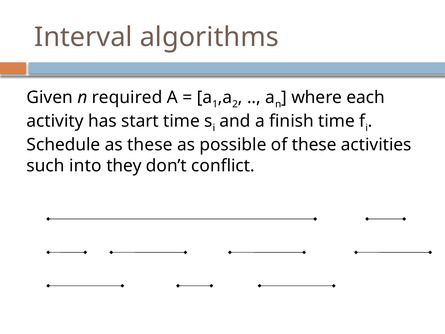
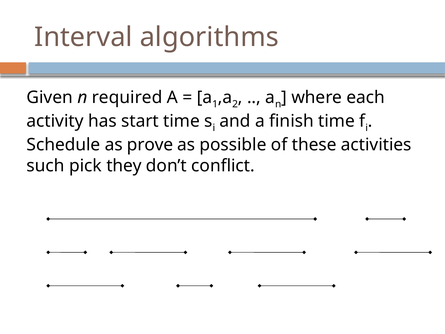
as these: these -> prove
into: into -> pick
